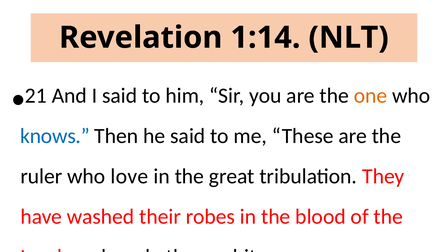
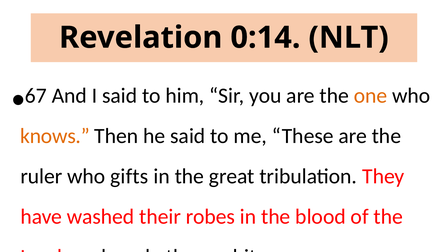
1:14: 1:14 -> 0:14
21: 21 -> 67
knows colour: blue -> orange
love: love -> gifts
